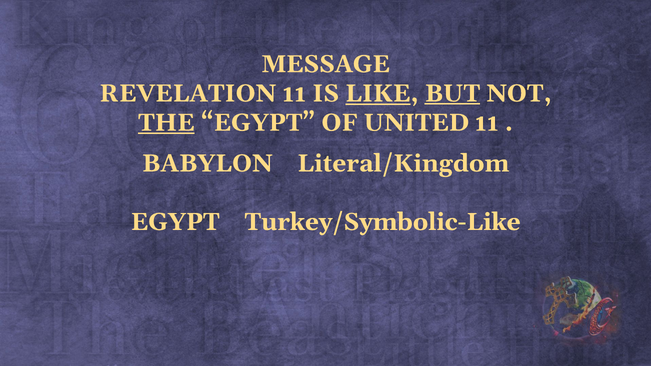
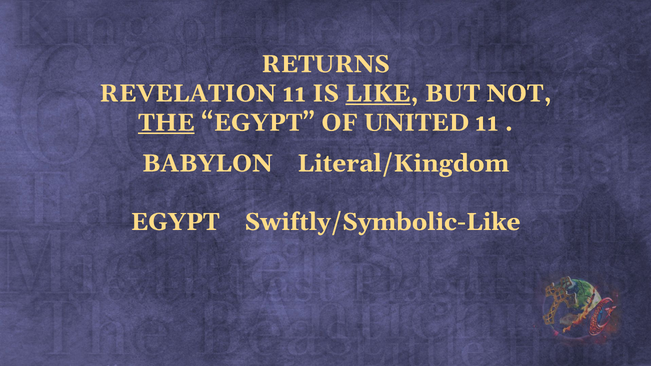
MESSAGE: MESSAGE -> RETURNS
BUT underline: present -> none
Turkey/Symbolic-Like: Turkey/Symbolic-Like -> Swiftly/Symbolic-Like
